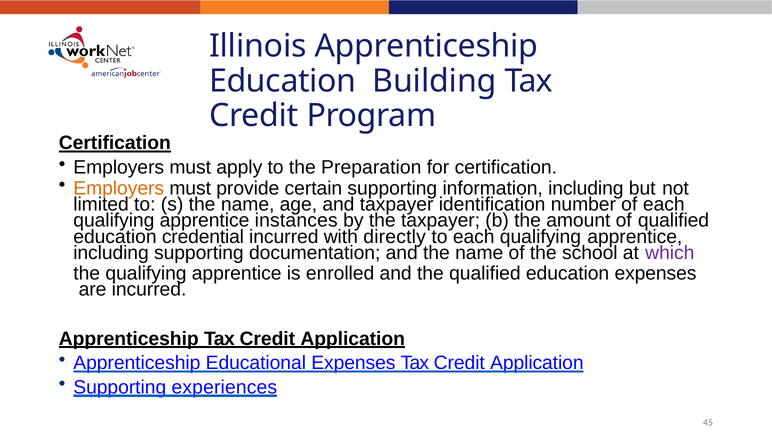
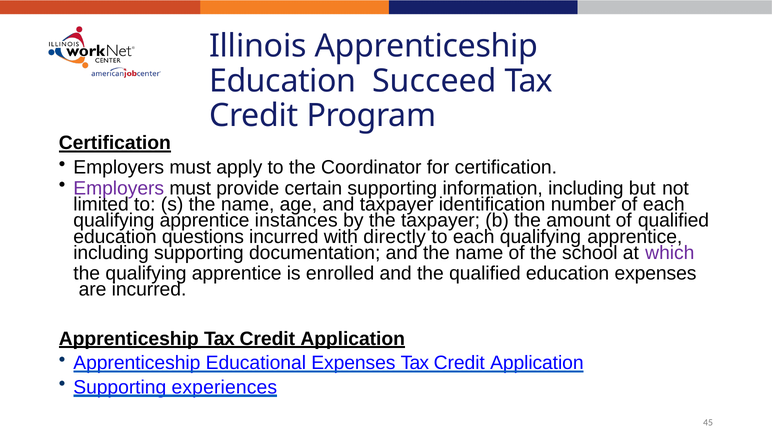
Building: Building -> Succeed
Preparation: Preparation -> Coordinator
Employers at (119, 188) colour: orange -> purple
credential: credential -> questions
